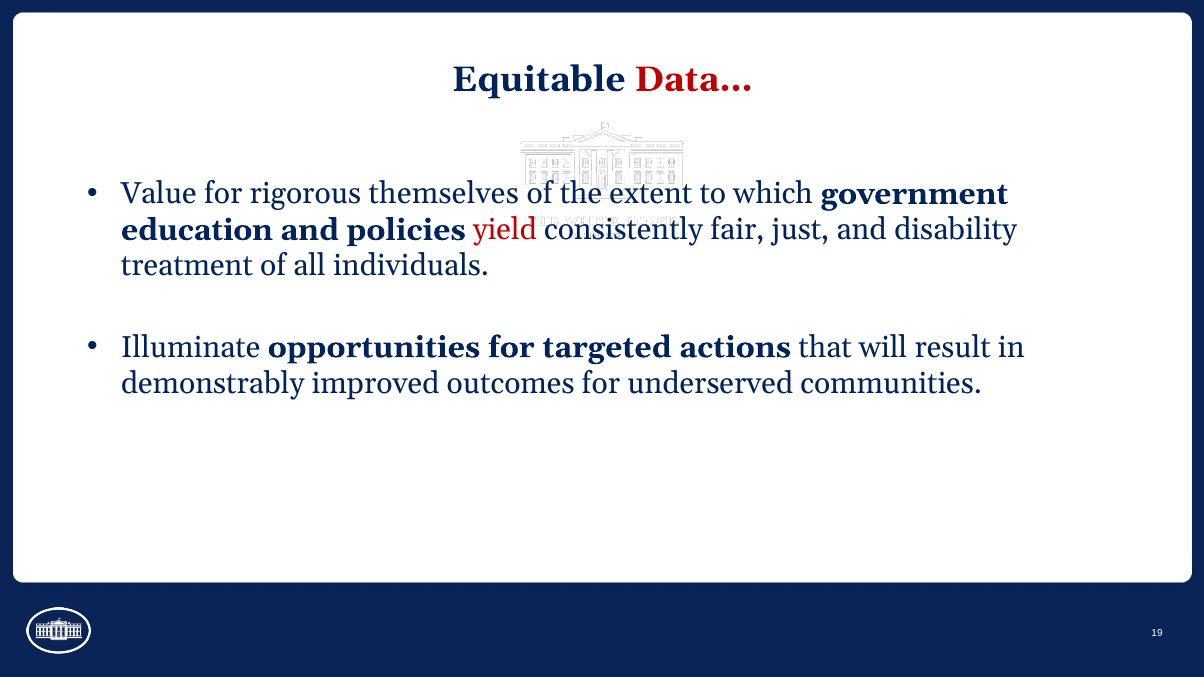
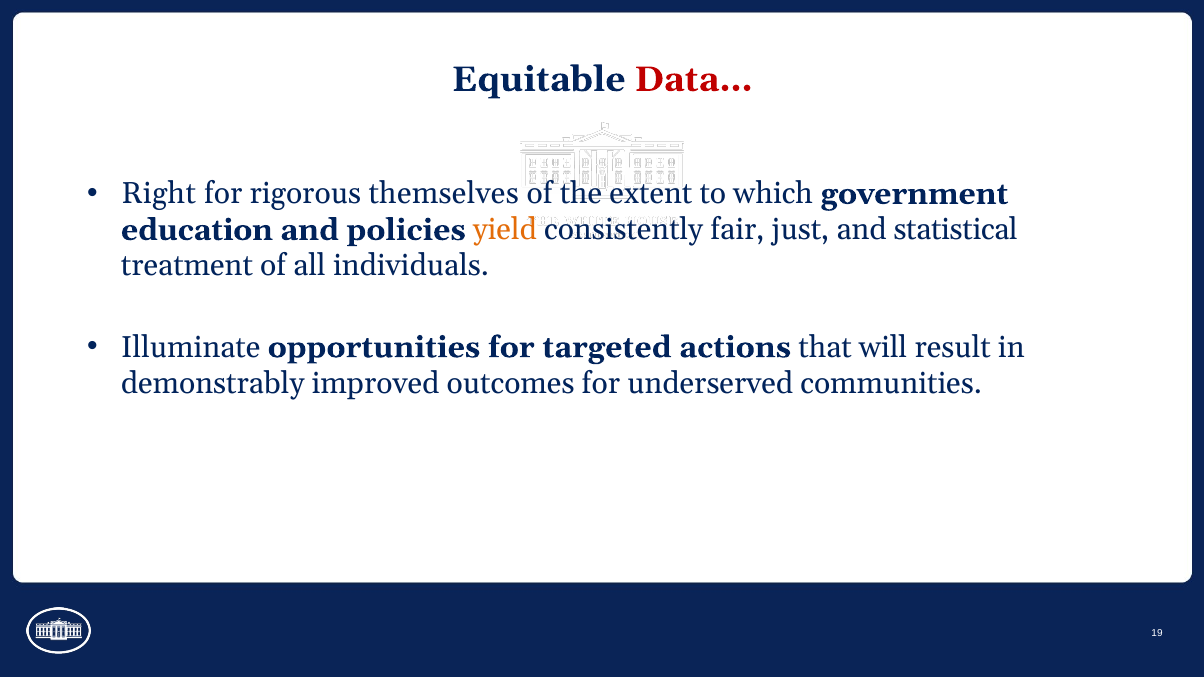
Value: Value -> Right
yield colour: red -> orange
disability: disability -> statistical
